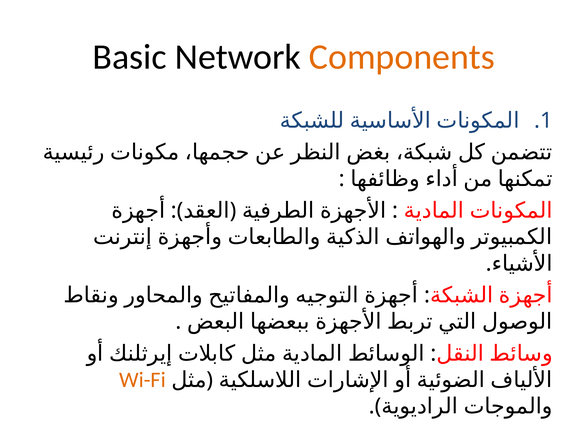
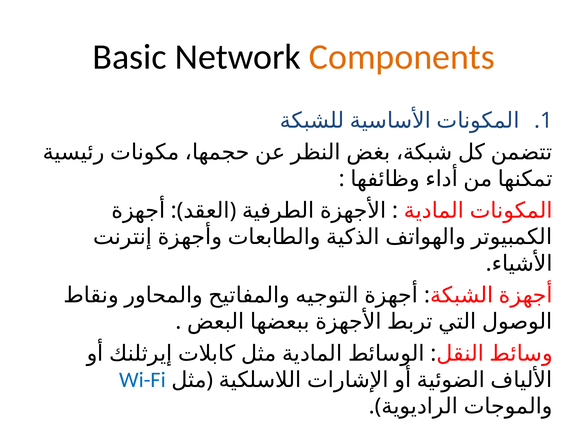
Wi-Fi colour: orange -> blue
